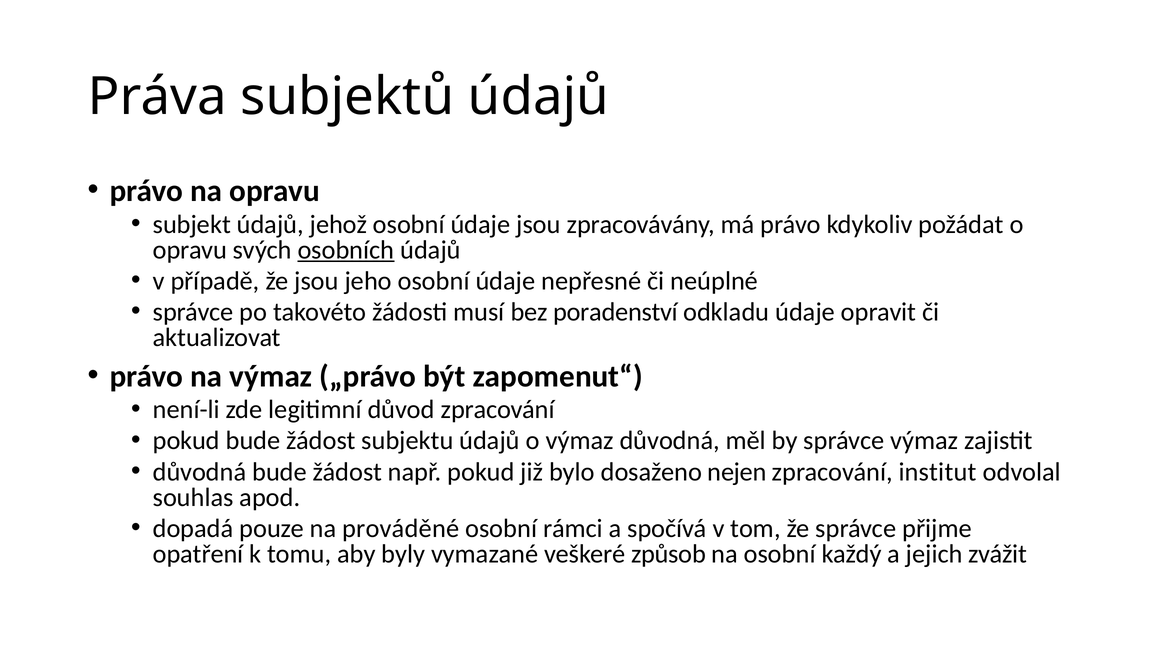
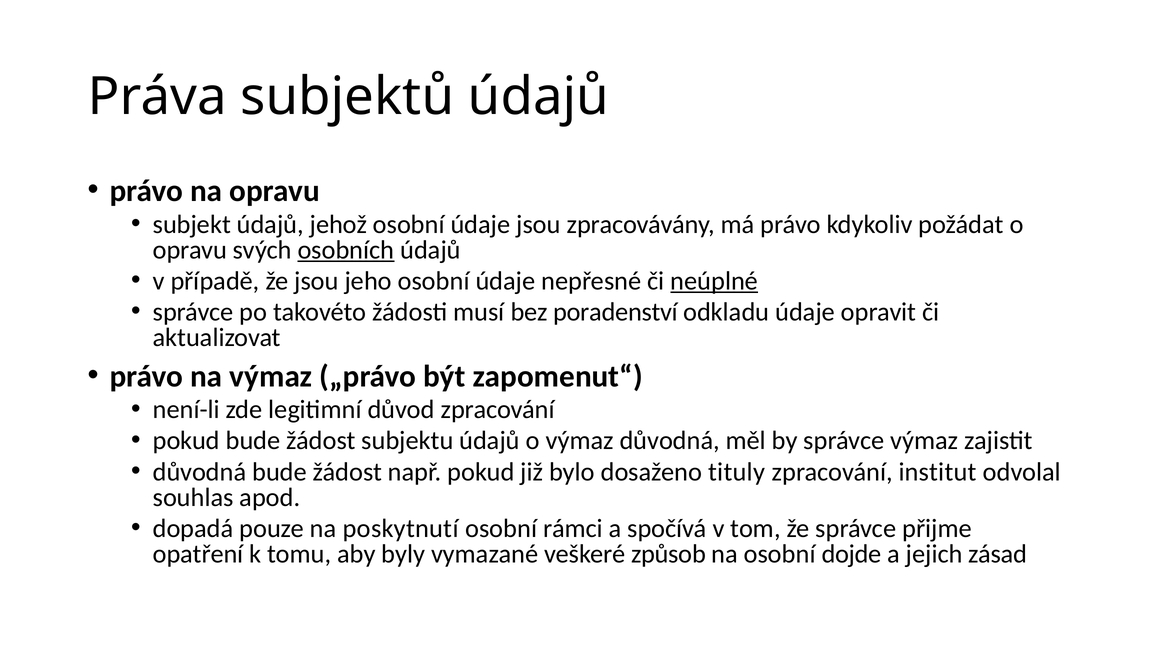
neúplné underline: none -> present
nejen: nejen -> tituly
prováděné: prováděné -> poskytnutí
každý: každý -> dojde
zvážit: zvážit -> zásad
